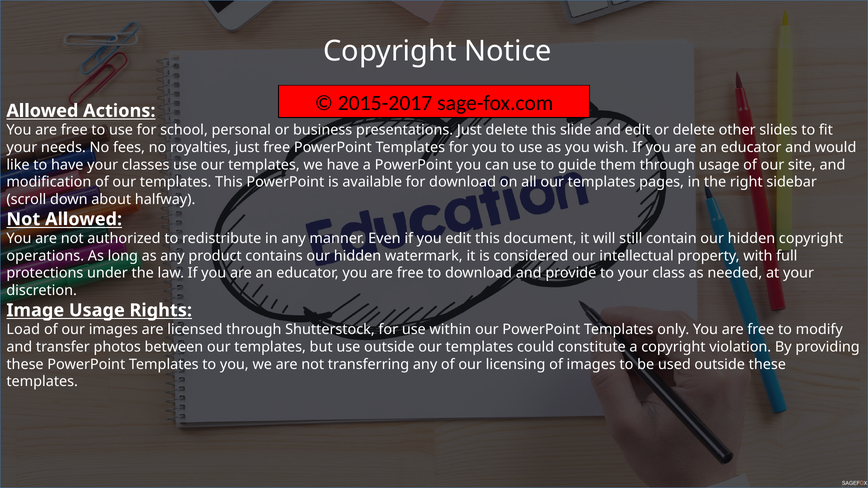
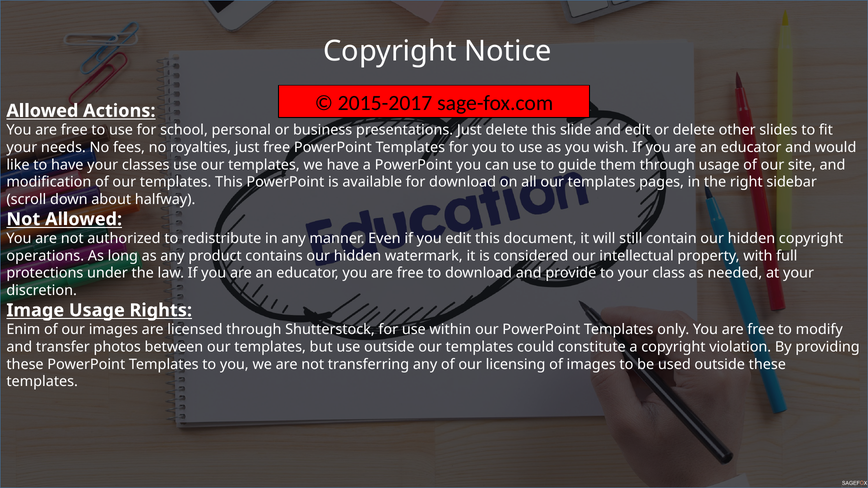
Load: Load -> Enim
